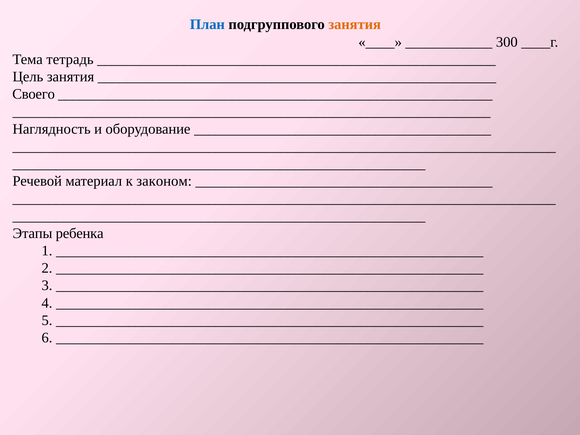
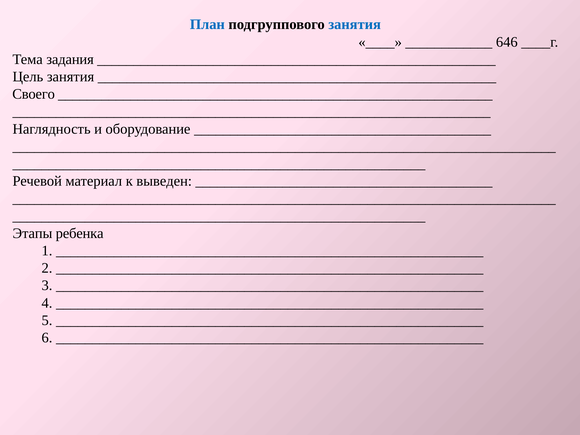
занятия at (355, 25) colour: orange -> blue
300: 300 -> 646
тетрадь: тетрадь -> задания
законом: законом -> выведен
